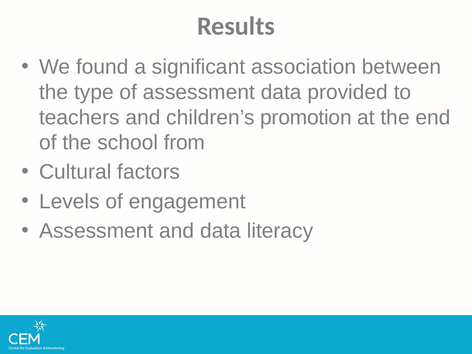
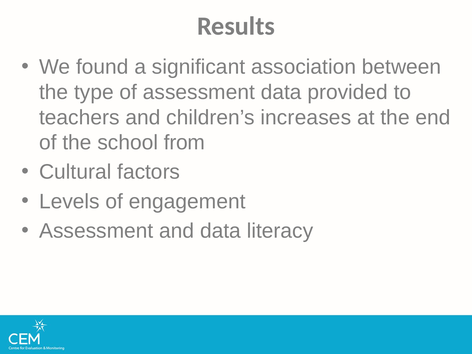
promotion: promotion -> increases
